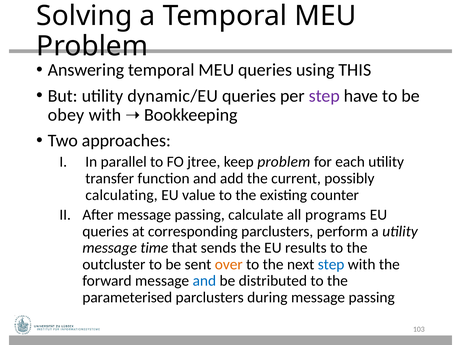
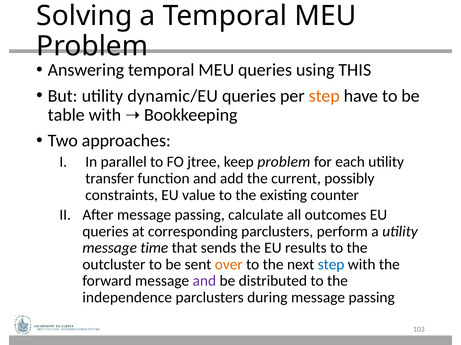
step at (324, 96) colour: purple -> orange
obey: obey -> table
calculating: calculating -> constraints
programs: programs -> outcomes
and at (204, 282) colour: blue -> purple
parameterised: parameterised -> independence
